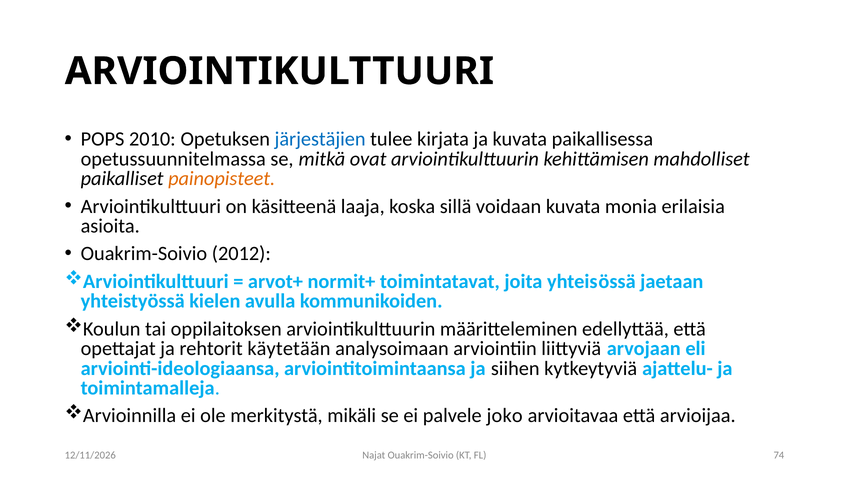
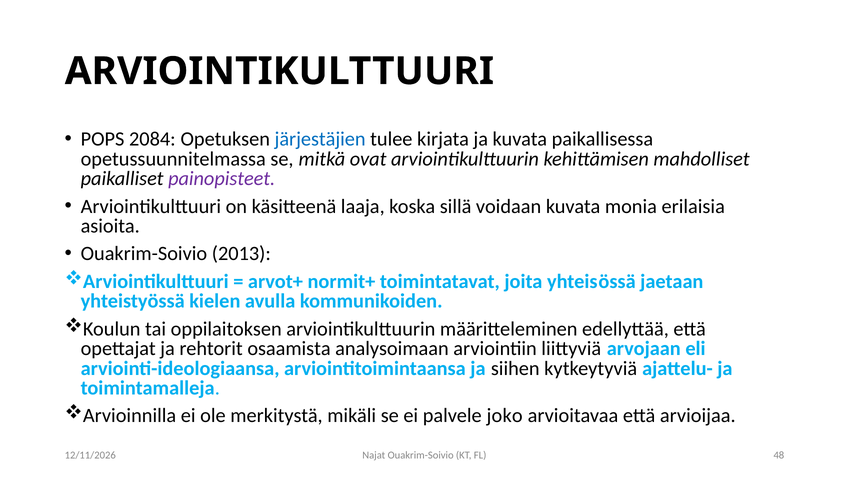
2010: 2010 -> 2084
painopisteet colour: orange -> purple
2012: 2012 -> 2013
käytetään: käytetään -> osaamista
74: 74 -> 48
